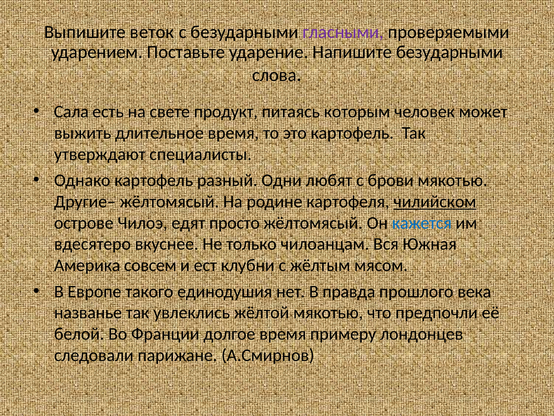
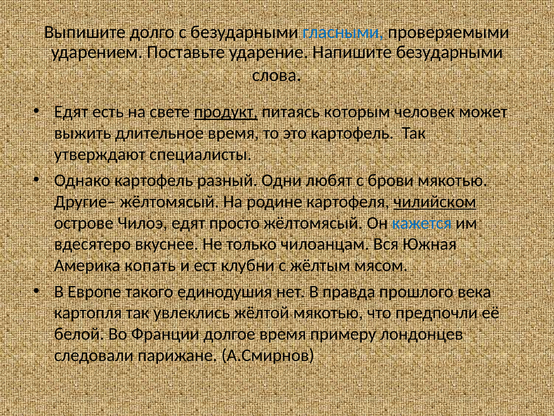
веток: веток -> долго
гласными colour: purple -> blue
Сала at (71, 112): Сала -> Едят
продукт underline: none -> present
совсем: совсем -> копать
названье: названье -> картопля
